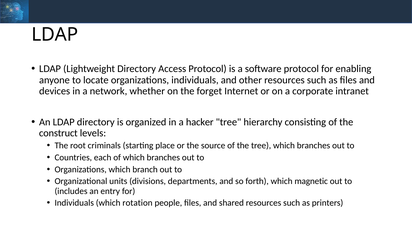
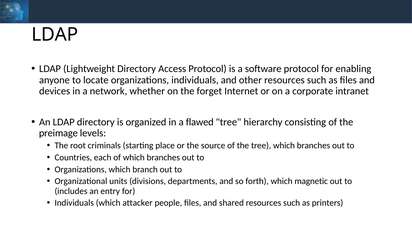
hacker: hacker -> flawed
construct: construct -> preimage
rotation: rotation -> attacker
